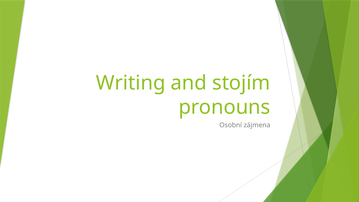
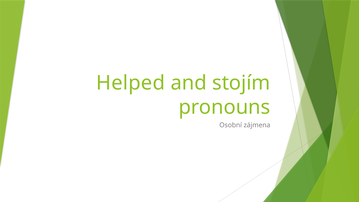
Writing: Writing -> Helped
